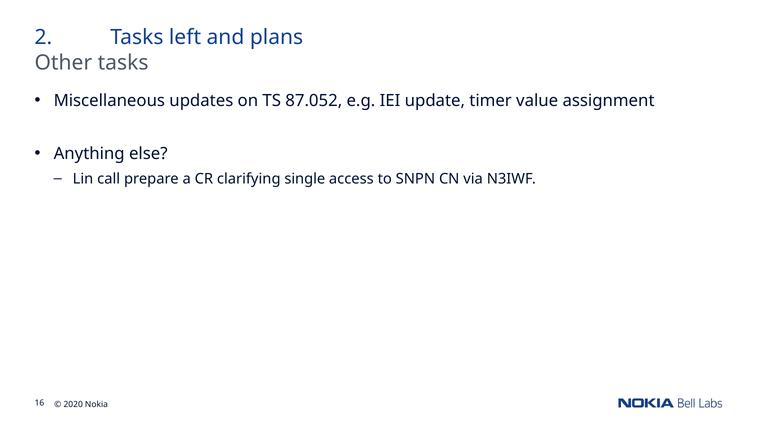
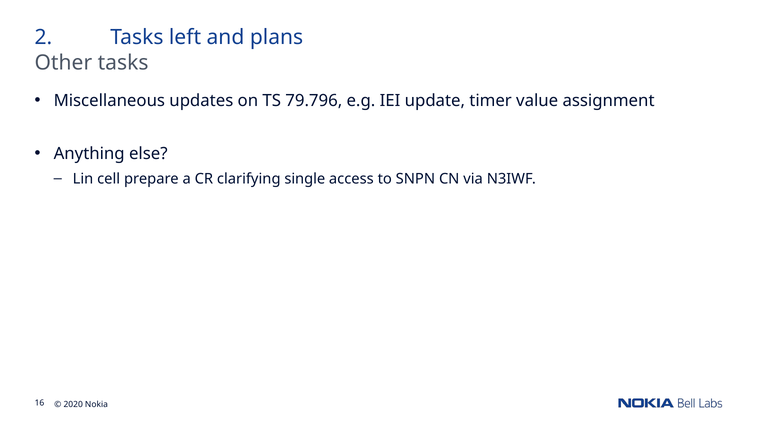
87.052: 87.052 -> 79.796
call: call -> cell
